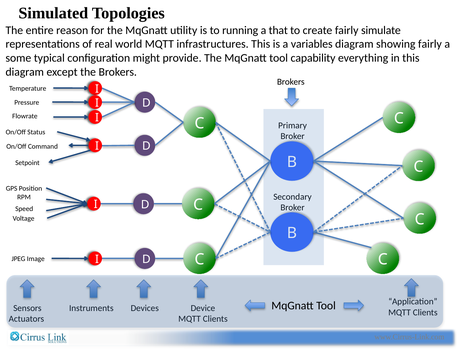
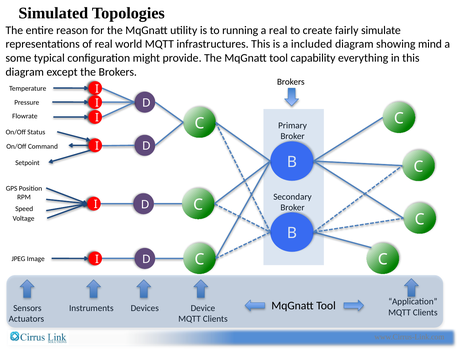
a that: that -> real
variables: variables -> included
showing fairly: fairly -> mind
